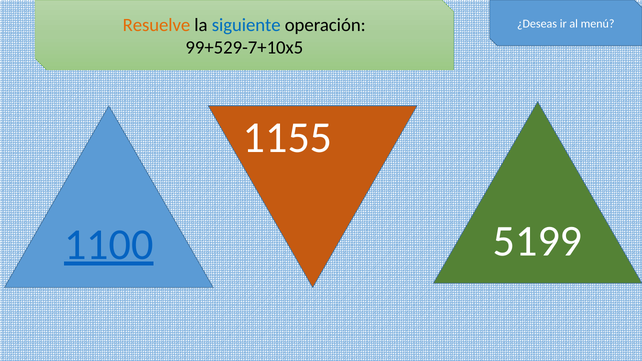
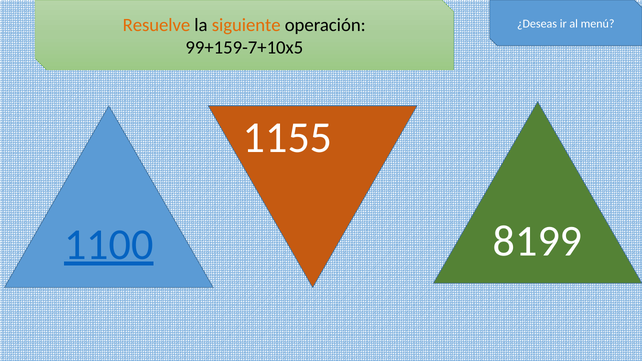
siguiente colour: blue -> orange
99+529-7+10x5: 99+529-7+10x5 -> 99+159-7+10x5
5199: 5199 -> 8199
